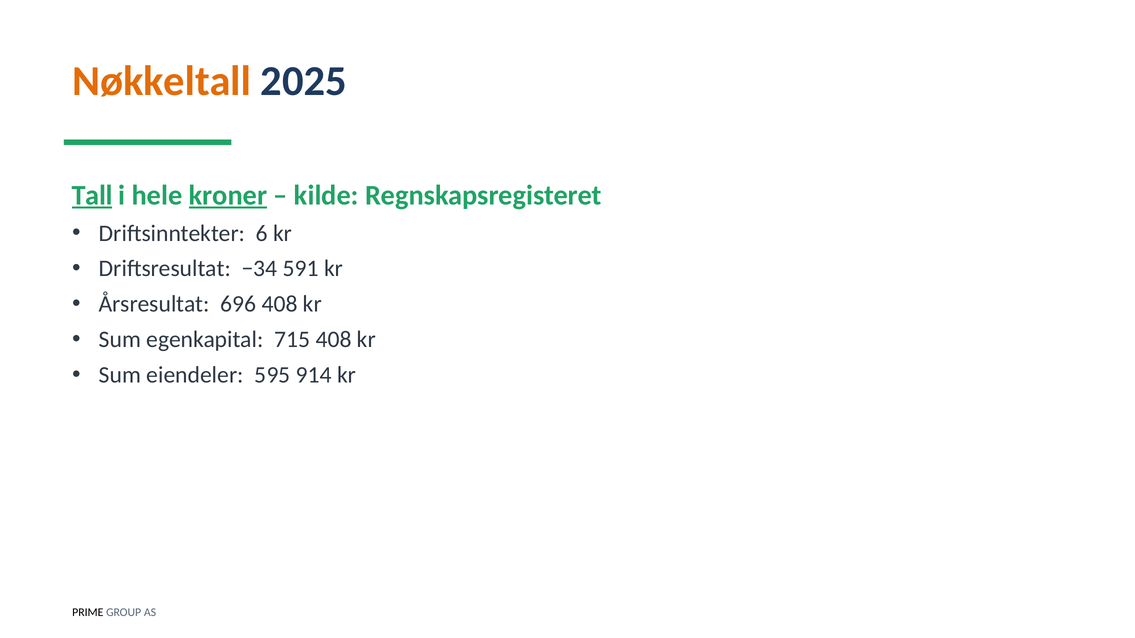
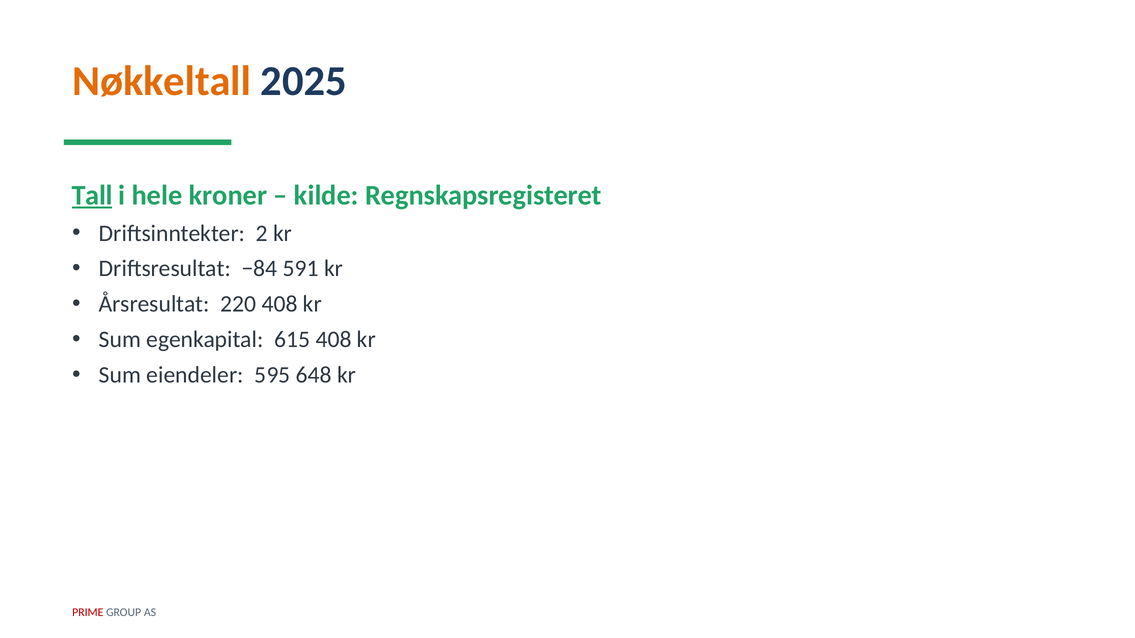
kroner underline: present -> none
6: 6 -> 2
−34: −34 -> −84
696: 696 -> 220
715: 715 -> 615
914: 914 -> 648
PRIME colour: black -> red
